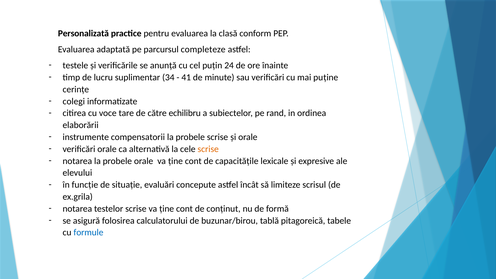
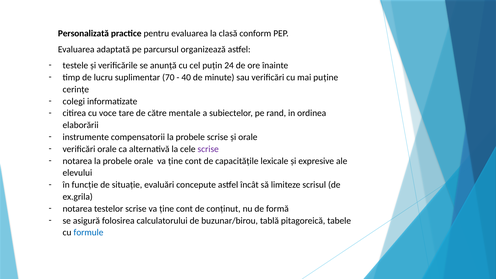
completeze: completeze -> organizează
34: 34 -> 70
41: 41 -> 40
echilibru: echilibru -> mentale
scrise at (208, 149) colour: orange -> purple
